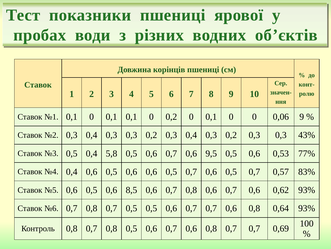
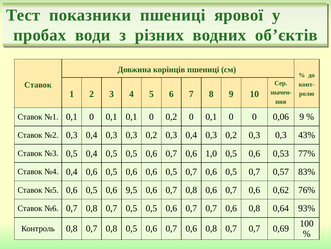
0,4 5,8: 5,8 -> 0,5
9,5: 9,5 -> 1,0
8,5: 8,5 -> 9,5
0,62 93%: 93% -> 76%
